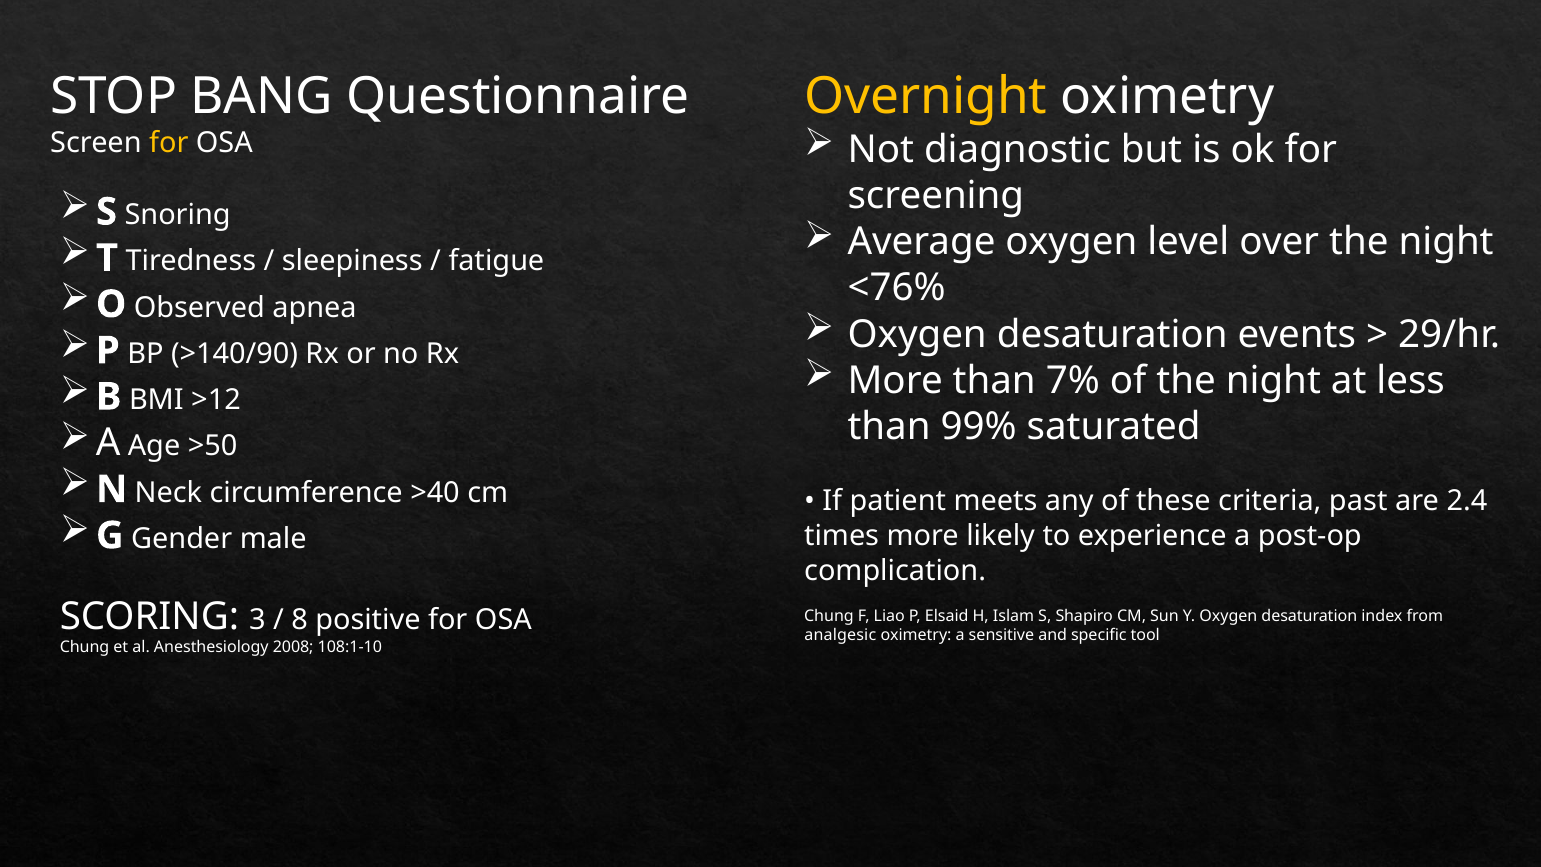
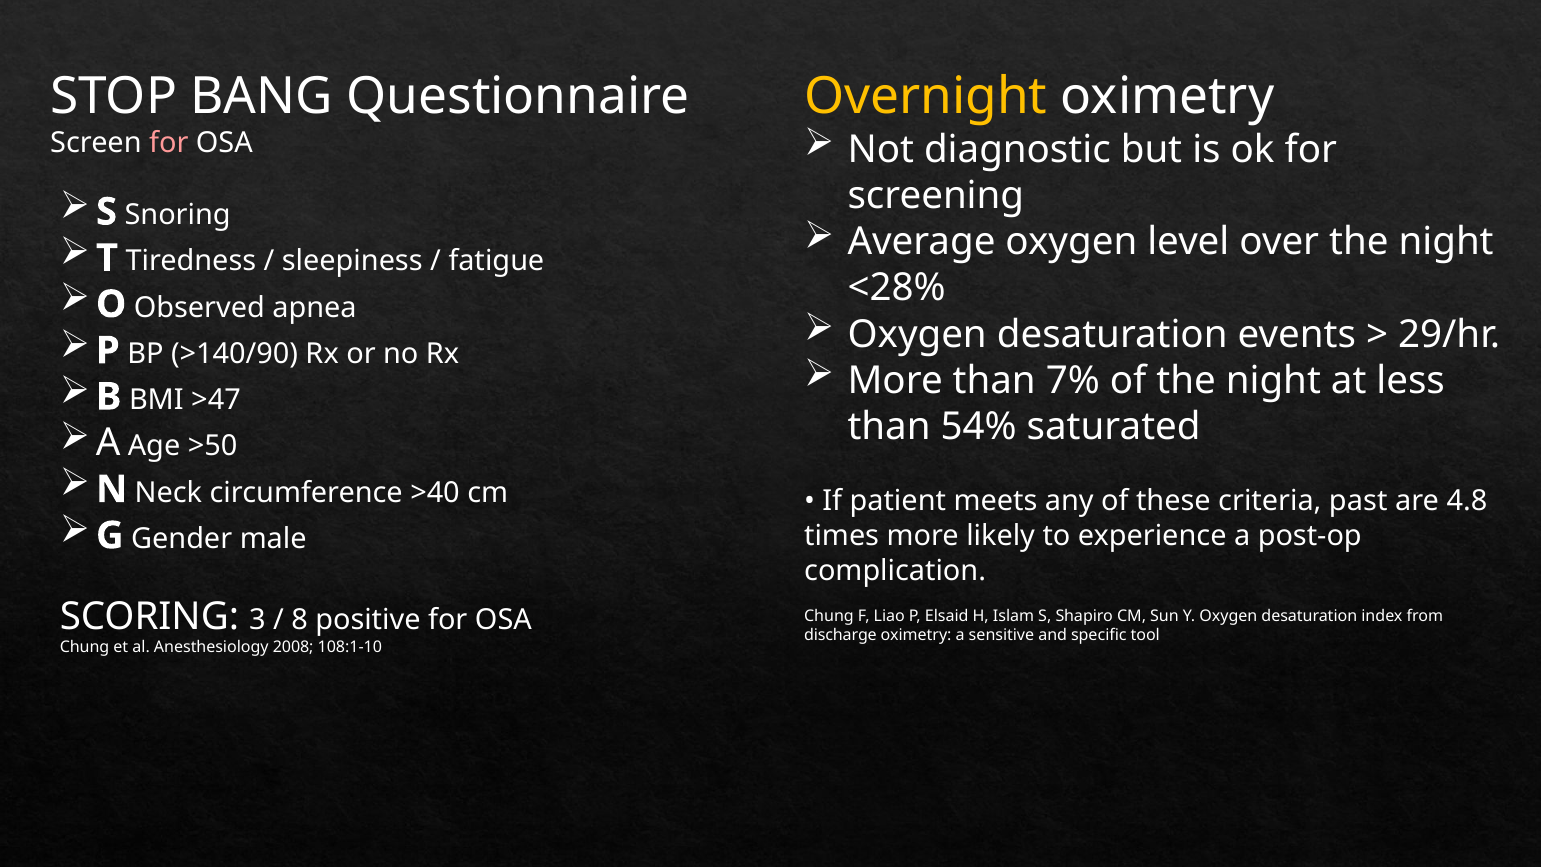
for at (169, 143) colour: yellow -> pink
<76%: <76% -> <28%
>12: >12 -> >47
99%: 99% -> 54%
2.4: 2.4 -> 4.8
analgesic: analgesic -> discharge
